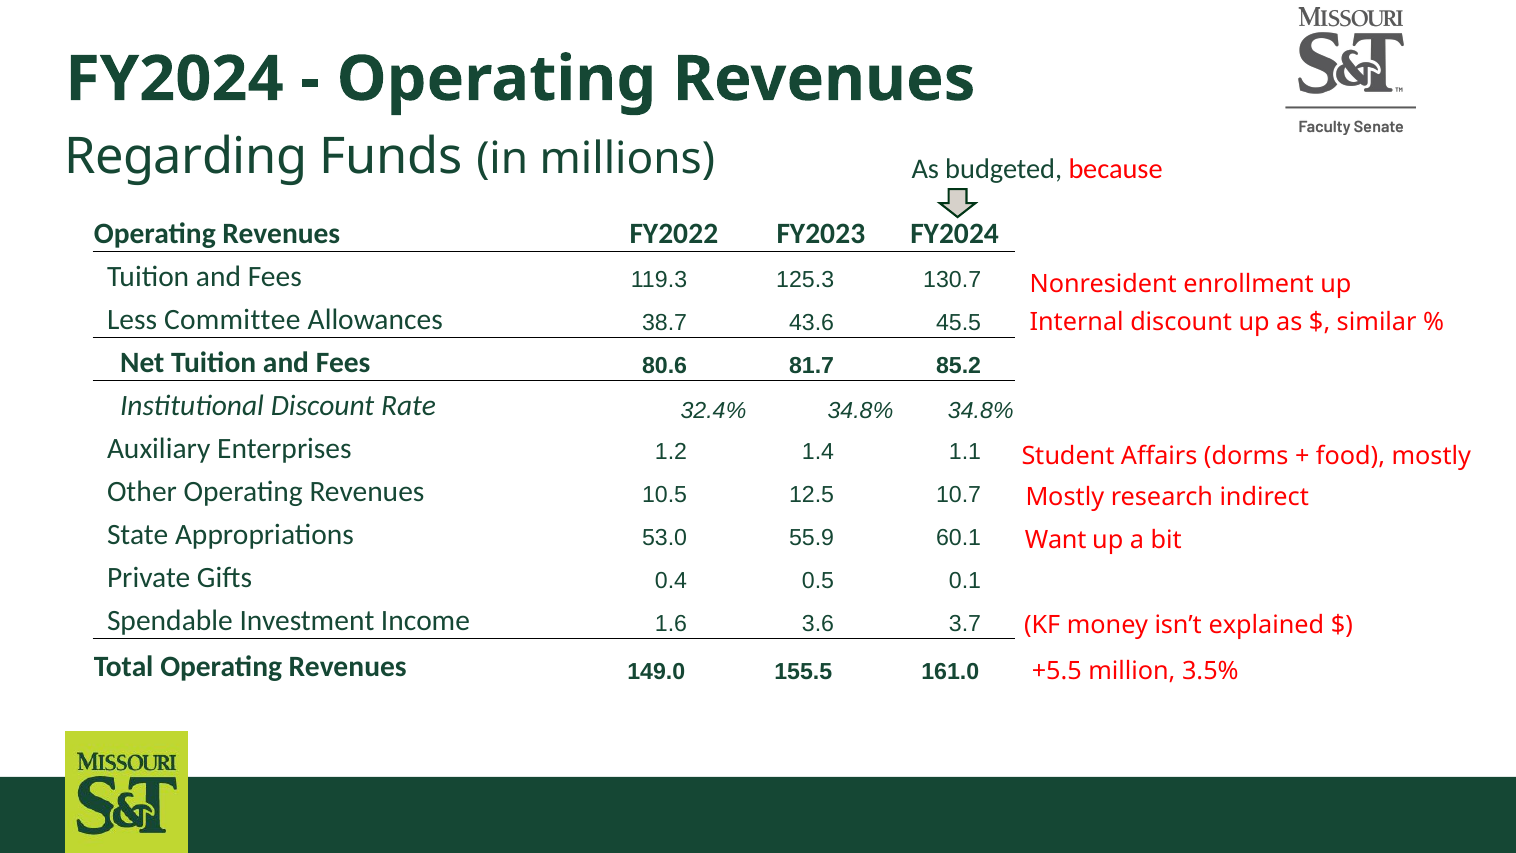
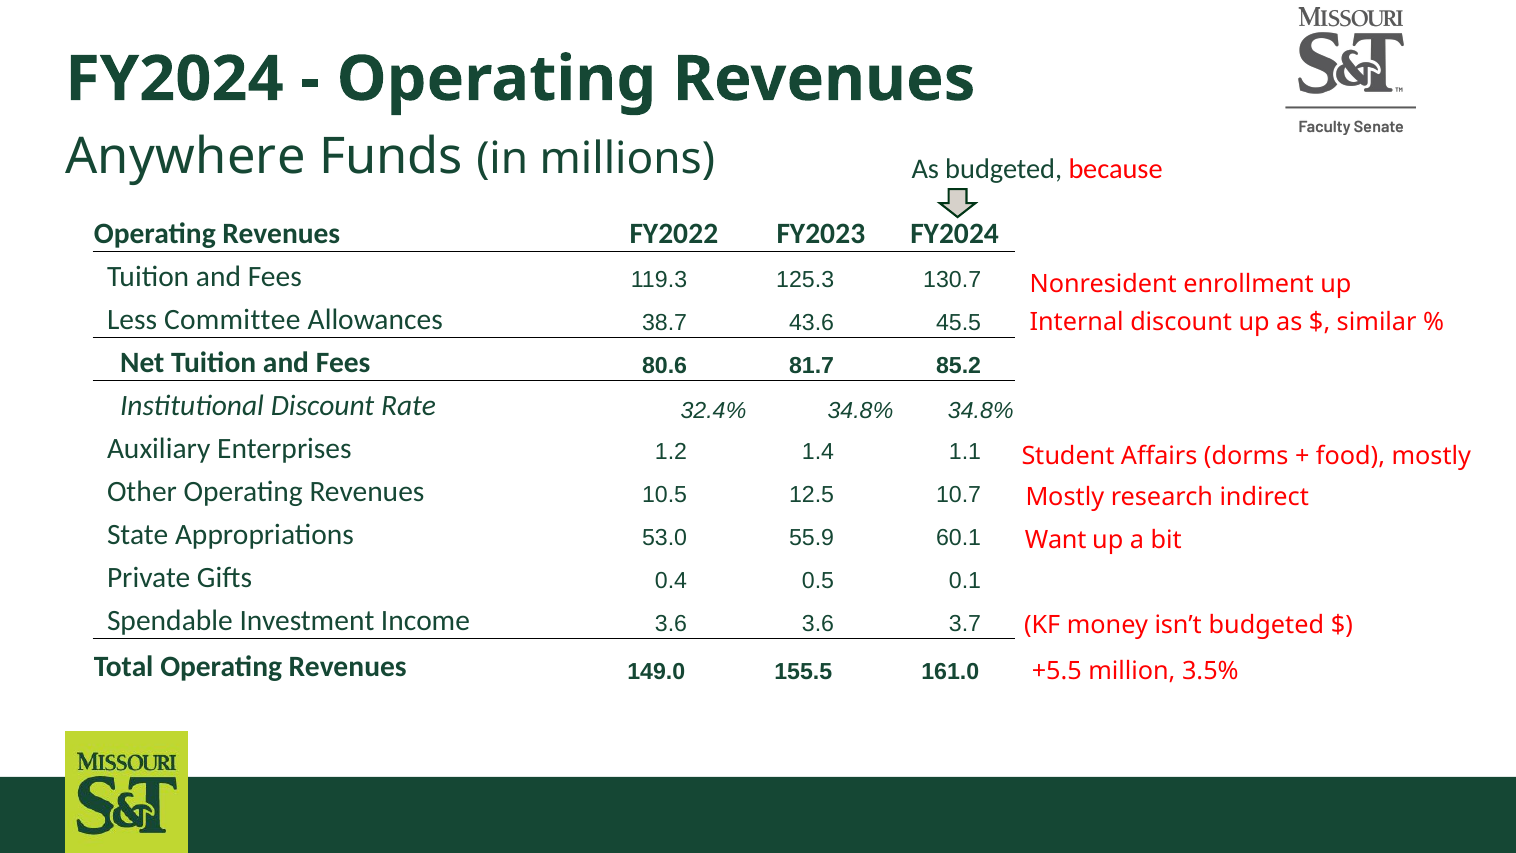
Regarding: Regarding -> Anywhere
Income 1.6: 1.6 -> 3.6
isn’t explained: explained -> budgeted
